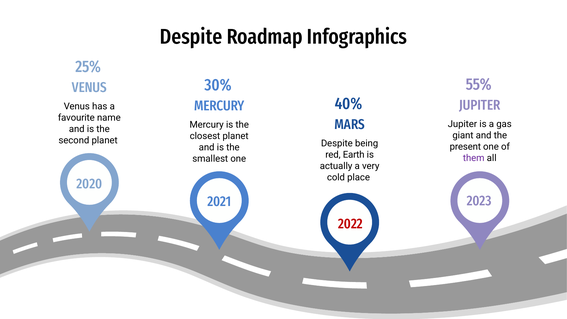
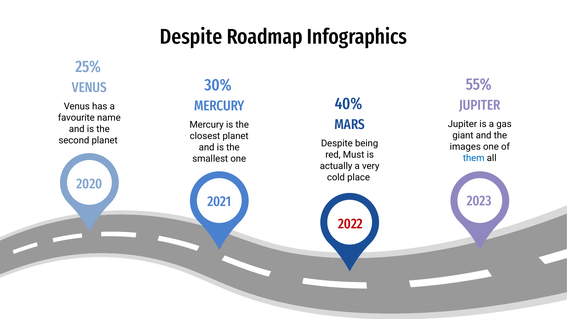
present: present -> images
Earth: Earth -> Must
them colour: purple -> blue
